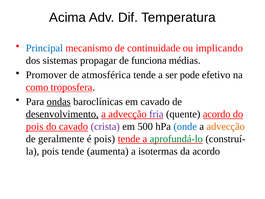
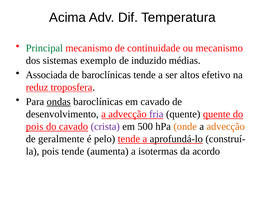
Principal colour: blue -> green
ou implicando: implicando -> mecanismo
propagar: propagar -> exemplo
funciona: funciona -> induzido
Promover: Promover -> Associada
de atmosférica: atmosférica -> baroclínicas
pode: pode -> altos
como: como -> reduz
desenvolvimento underline: present -> none
quente acordo: acordo -> quente
onde colour: blue -> orange
é pois: pois -> pelo
aprofundá-lo colour: green -> black
